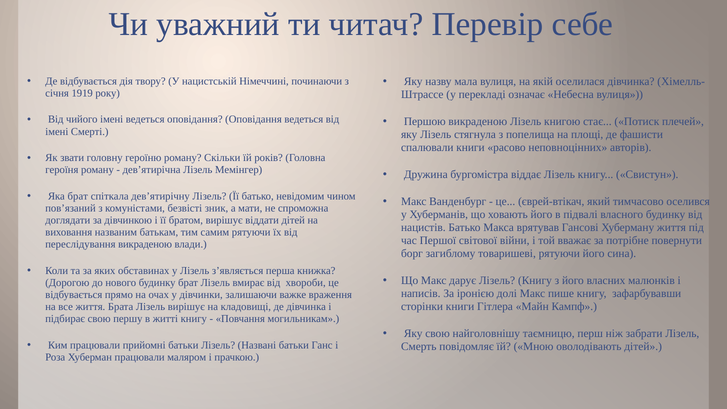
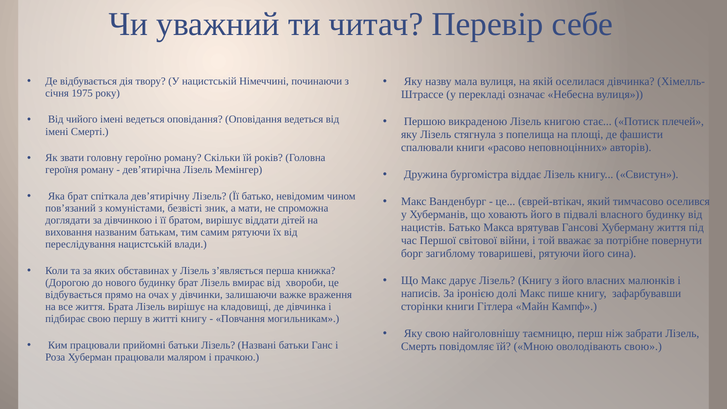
1919: 1919 -> 1975
переслідування викраденою: викраденою -> нацистській
оволодівають дітей: дітей -> свою
